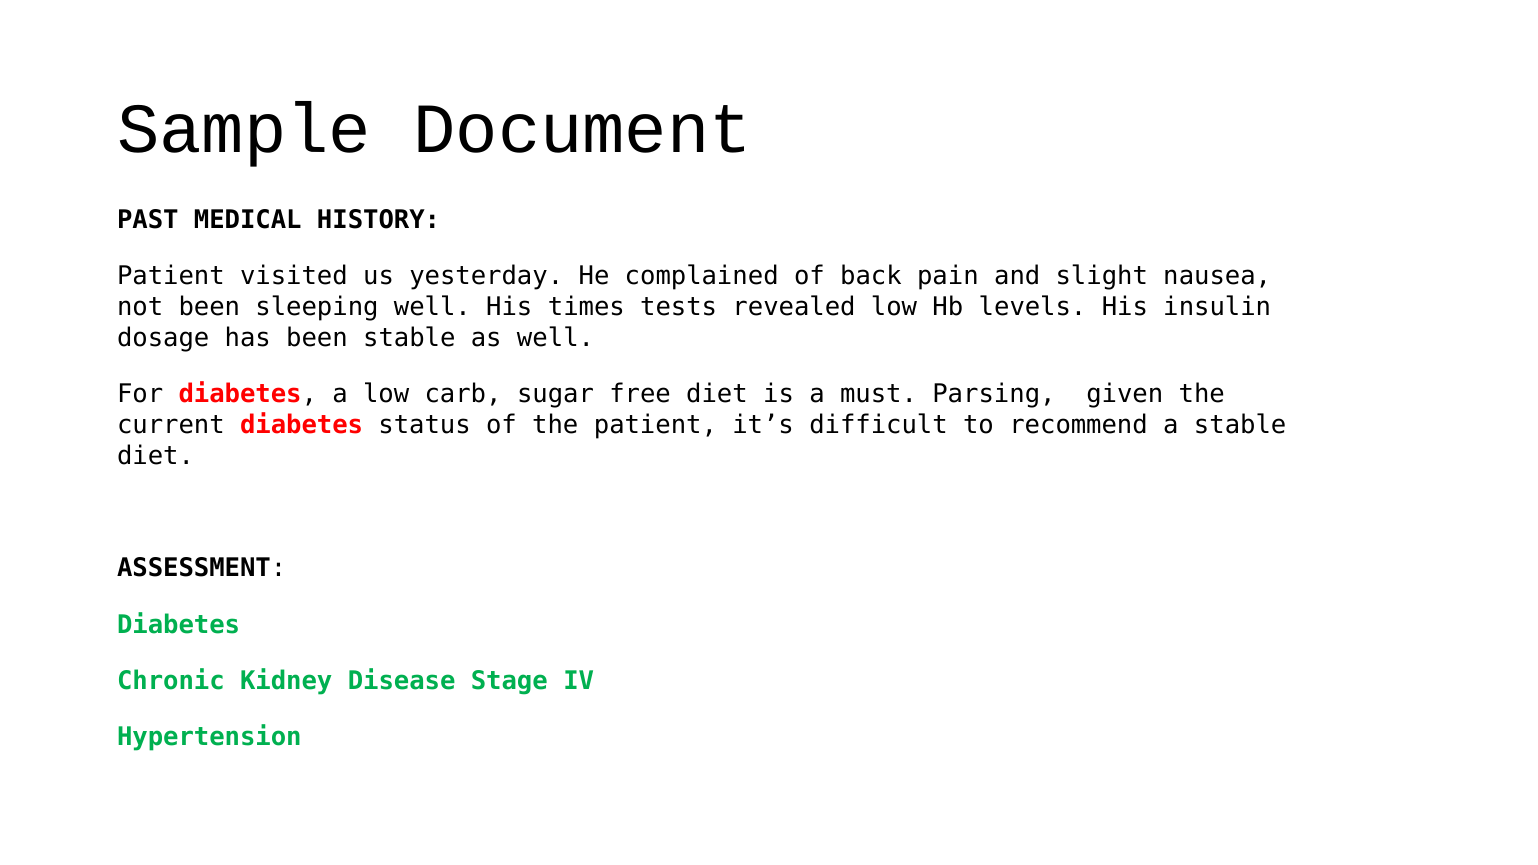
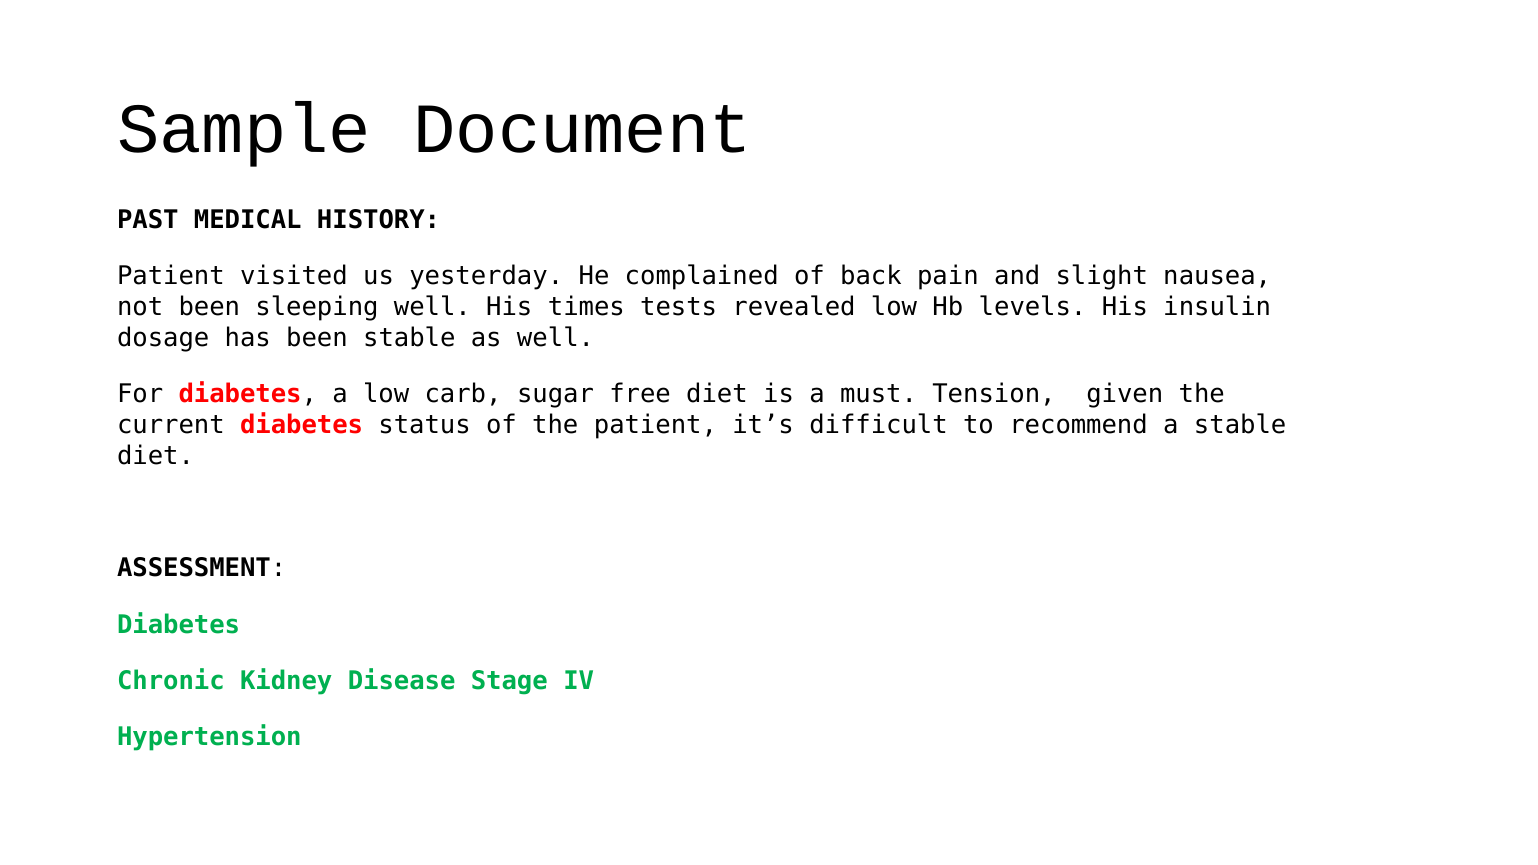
Parsing: Parsing -> Tension
